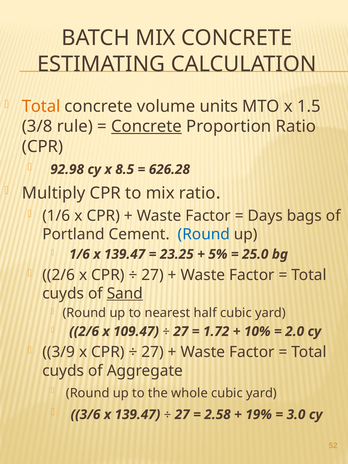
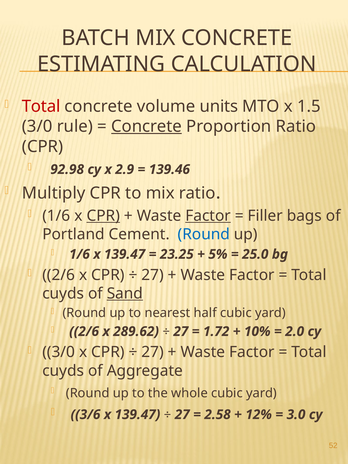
Total at (41, 106) colour: orange -> red
3/8 at (37, 126): 3/8 -> 3/0
8.5: 8.5 -> 2.9
626.28: 626.28 -> 139.46
CPR at (103, 216) underline: none -> present
Factor at (208, 216) underline: none -> present
Days: Days -> Filler
109.47: 109.47 -> 289.62
3/9 at (59, 352): 3/9 -> 3/0
19%: 19% -> 12%
